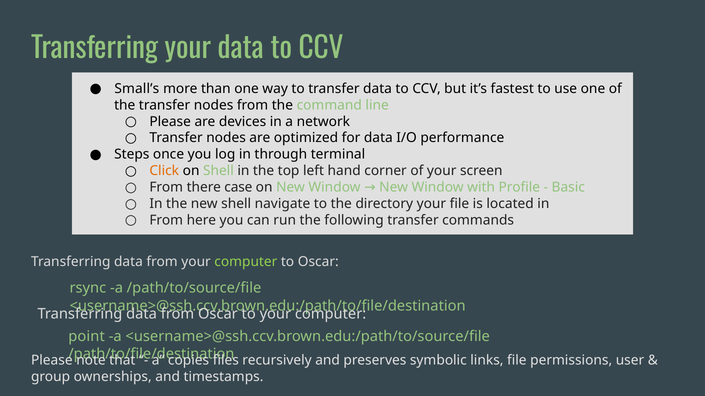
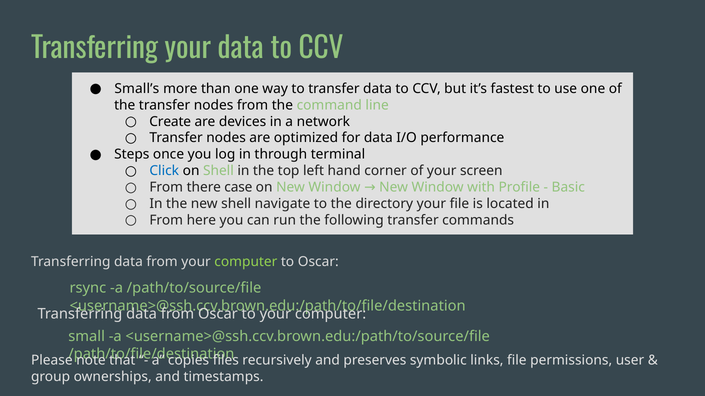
Please at (170, 122): Please -> Create
Click colour: orange -> blue
point: point -> small
